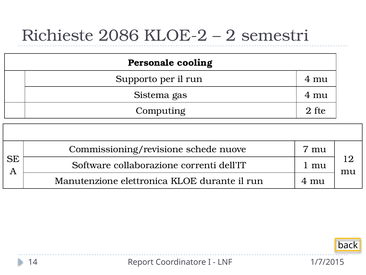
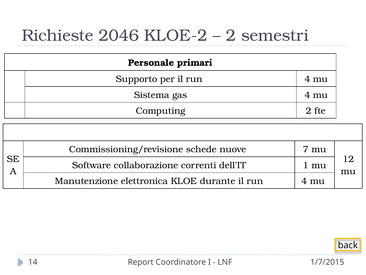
2086: 2086 -> 2046
cooling: cooling -> primari
